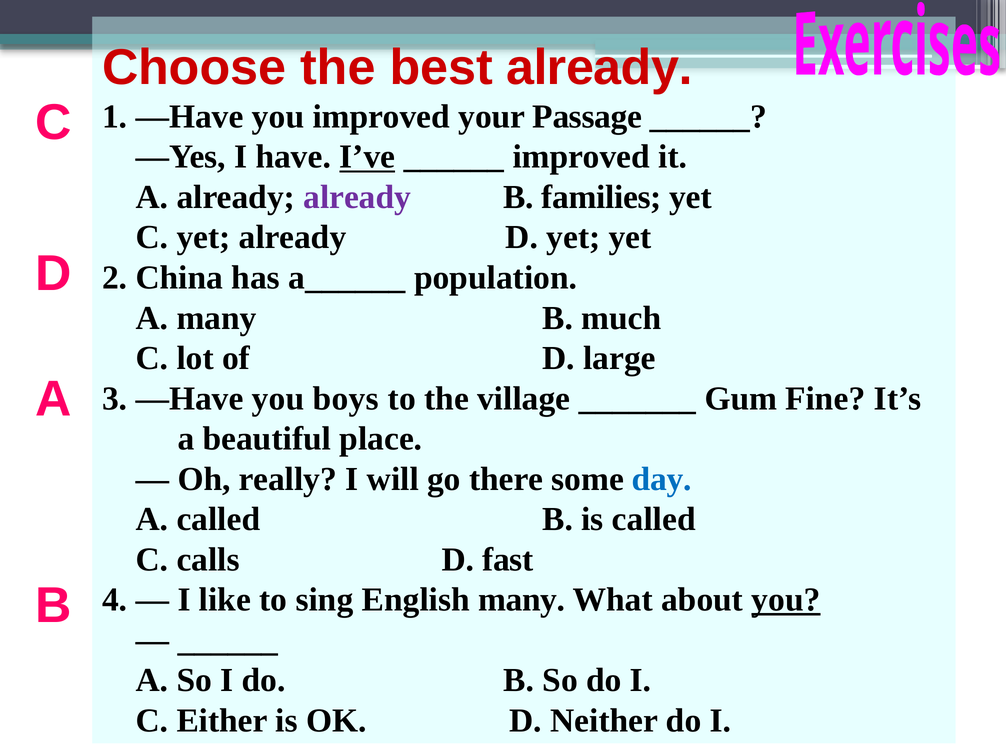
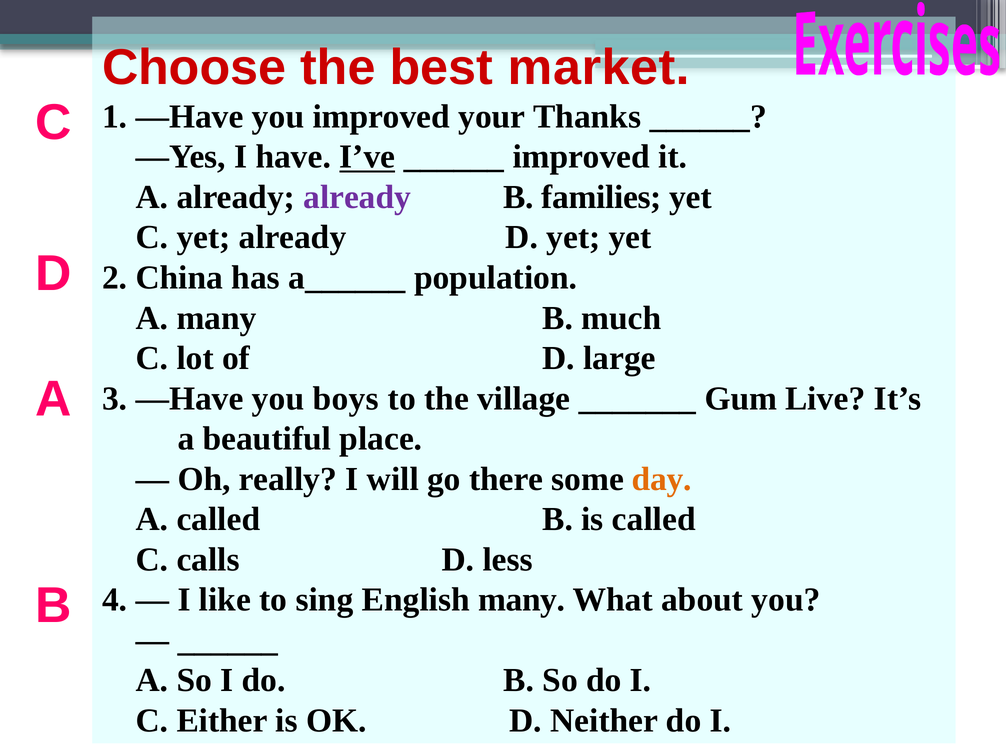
best already: already -> market
Passage: Passage -> Thanks
Fine: Fine -> Live
day colour: blue -> orange
fast: fast -> less
you at (786, 599) underline: present -> none
